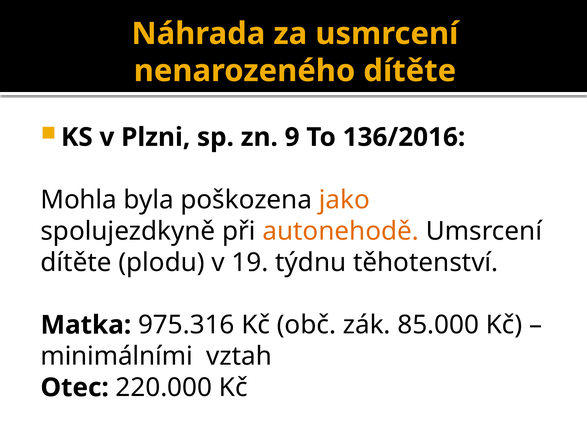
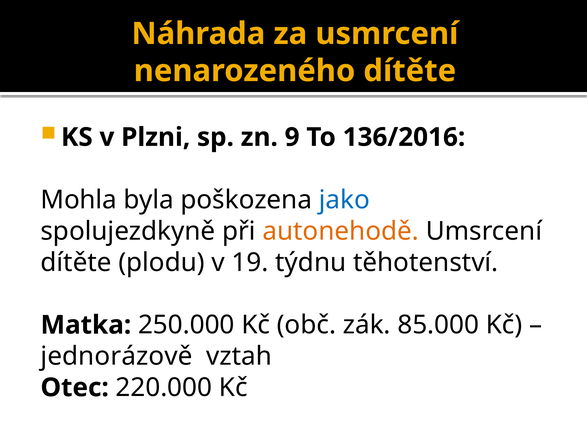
jako colour: orange -> blue
975.316: 975.316 -> 250.000
minimálními: minimálními -> jednorázově
